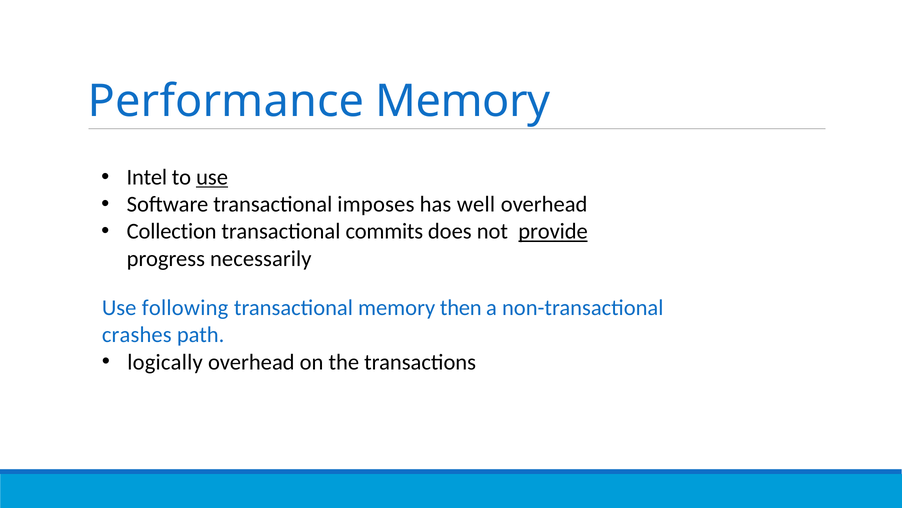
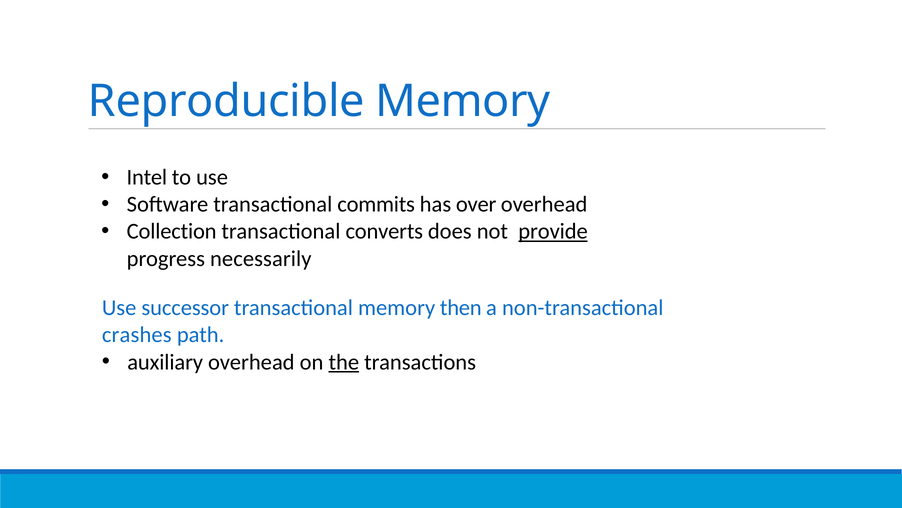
Performance: Performance -> Reproducible
use at (212, 177) underline: present -> none
imposes: imposes -> commits
well: well -> over
commits: commits -> converts
following: following -> successor
logically: logically -> auxiliary
the underline: none -> present
